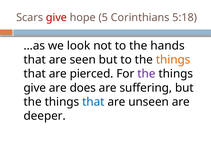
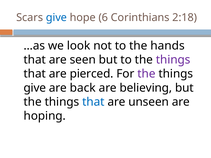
give at (56, 17) colour: red -> blue
5: 5 -> 6
5:18: 5:18 -> 2:18
things at (173, 60) colour: orange -> purple
does: does -> back
suffering: suffering -> believing
deeper: deeper -> hoping
